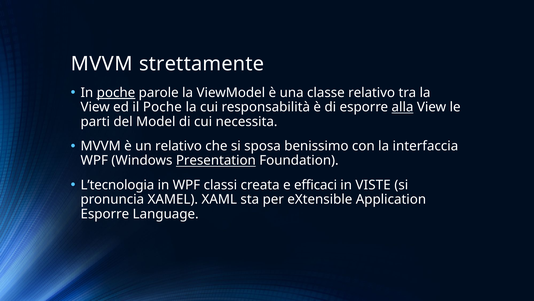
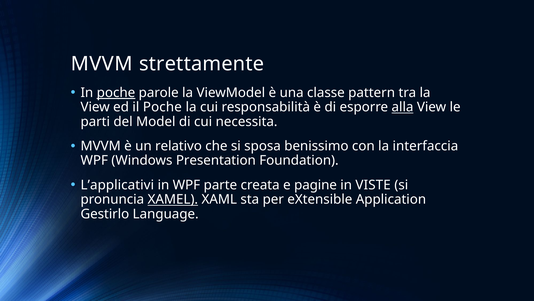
classe relativo: relativo -> pattern
Presentation underline: present -> none
L’tecnologia: L’tecnologia -> L’applicativi
classi: classi -> parte
efficaci: efficaci -> pagine
XAMEL underline: none -> present
Esporre at (105, 214): Esporre -> Gestirlo
